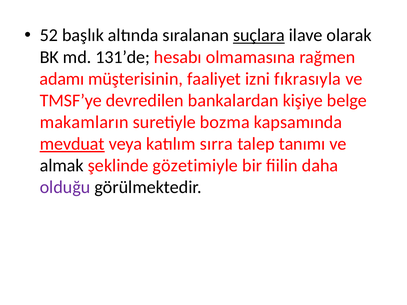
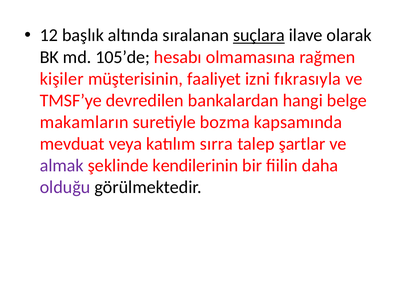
52: 52 -> 12
131’de: 131’de -> 105’de
adamı: adamı -> kişiler
kişiye: kişiye -> hangi
mevduat underline: present -> none
tanımı: tanımı -> şartlar
almak colour: black -> purple
gözetimiyle: gözetimiyle -> kendilerinin
